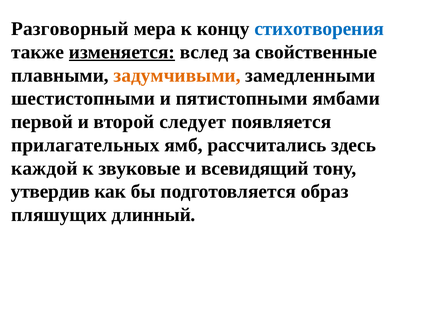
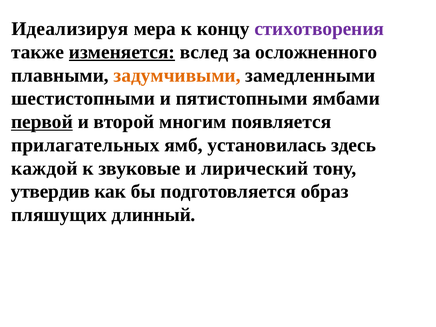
Разговорный: Разговорный -> Идеализируя
стихотворения colour: blue -> purple
свойственные: свойственные -> осложненного
первой underline: none -> present
следует: следует -> многим
рассчитались: рассчитались -> установилась
всевидящий: всевидящий -> лирический
